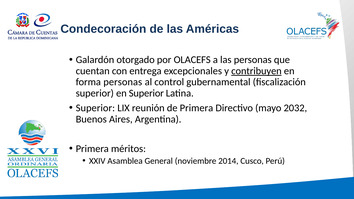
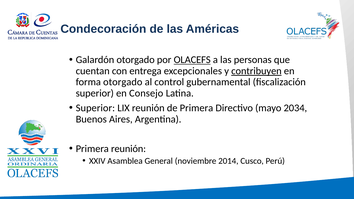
OLACEFS underline: none -> present
forma personas: personas -> otorgado
en Superior: Superior -> Consejo
2032: 2032 -> 2034
Primera méritos: méritos -> reunión
